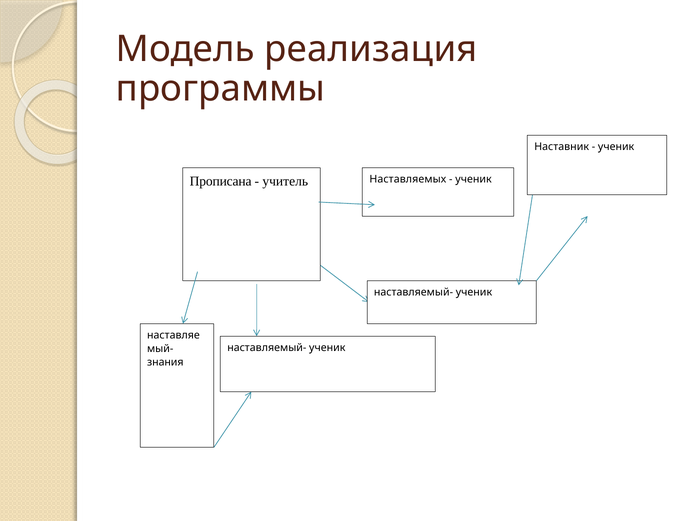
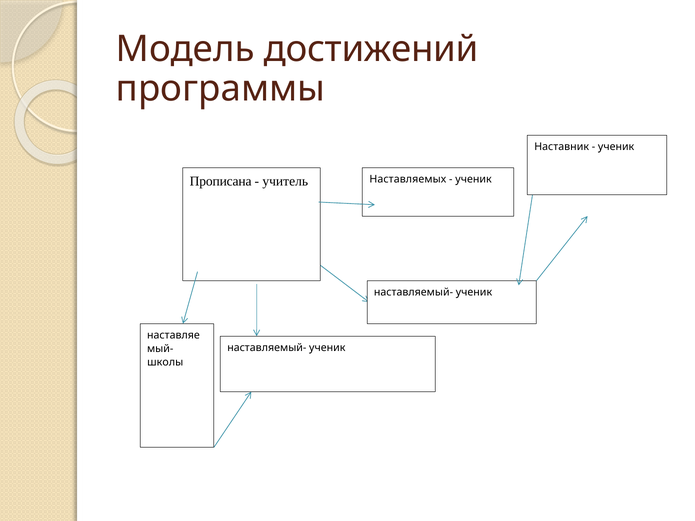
реализация: реализация -> достижений
знания: знания -> школы
